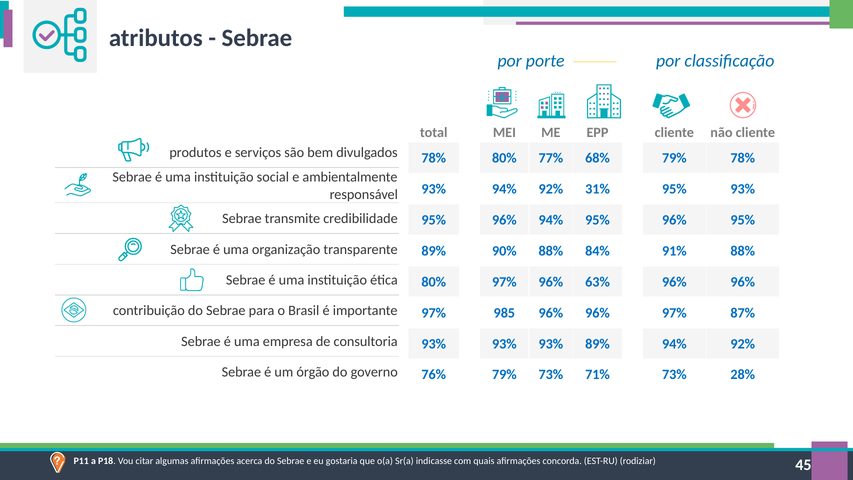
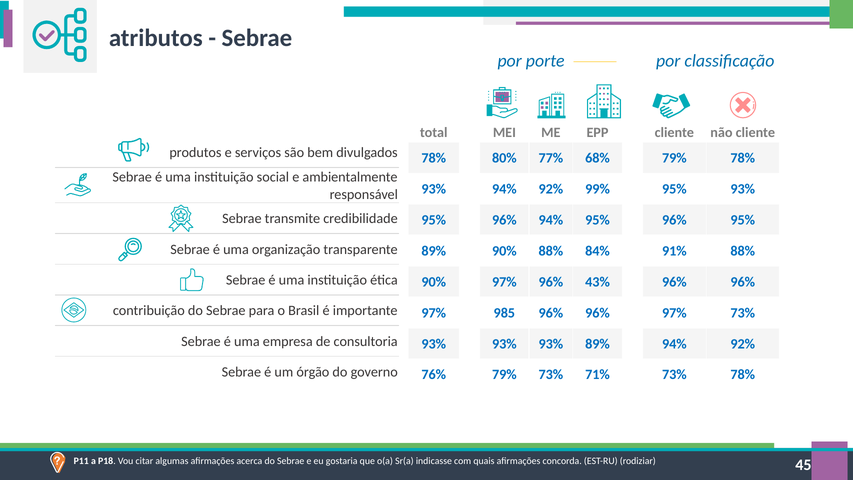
31%: 31% -> 99%
80% at (434, 282): 80% -> 90%
63%: 63% -> 43%
97% 87%: 87% -> 73%
73% 28%: 28% -> 78%
